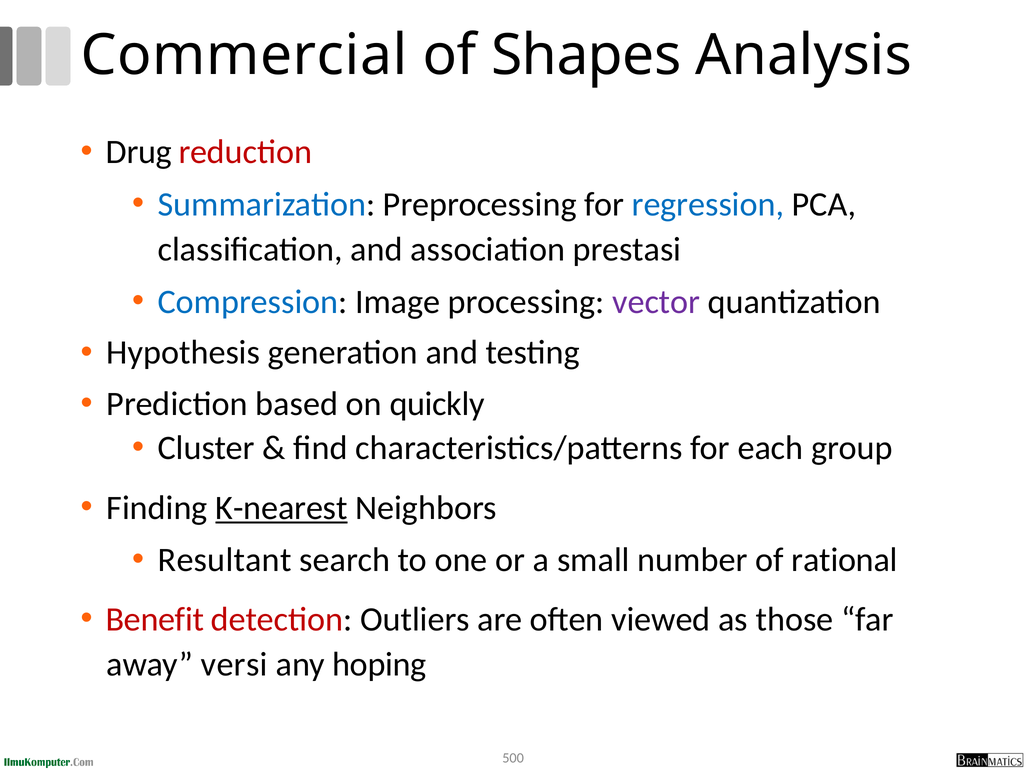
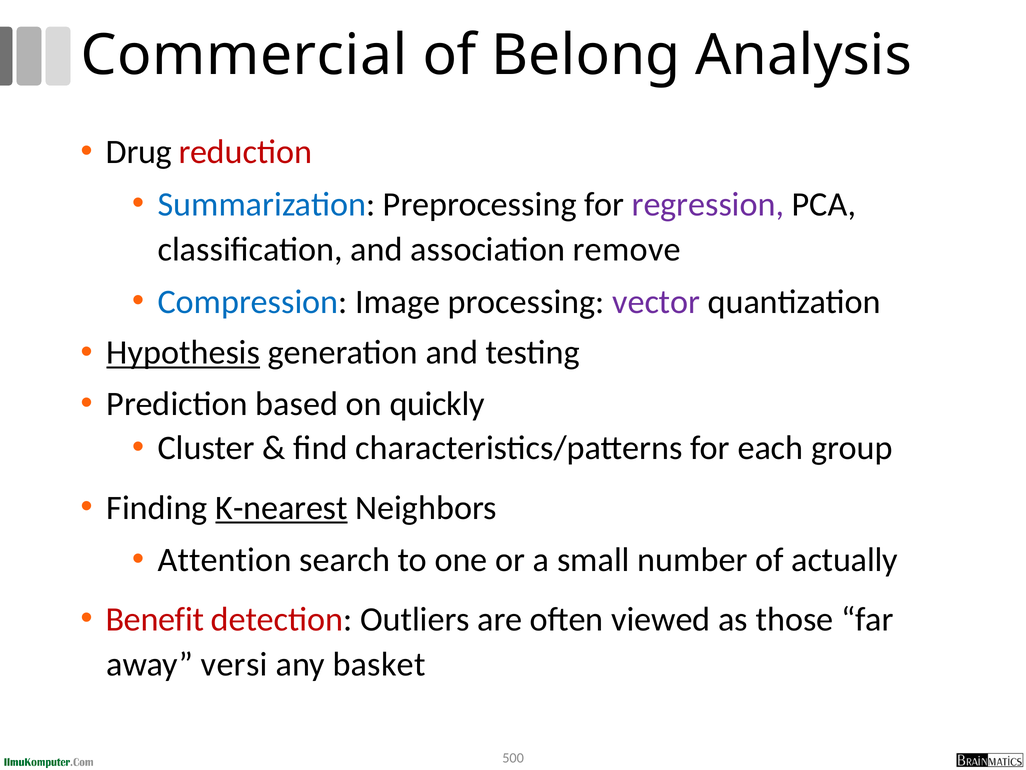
Shapes: Shapes -> Belong
regression colour: blue -> purple
prestasi: prestasi -> remove
Hypothesis underline: none -> present
Resultant: Resultant -> Attention
rational: rational -> actually
hoping: hoping -> basket
